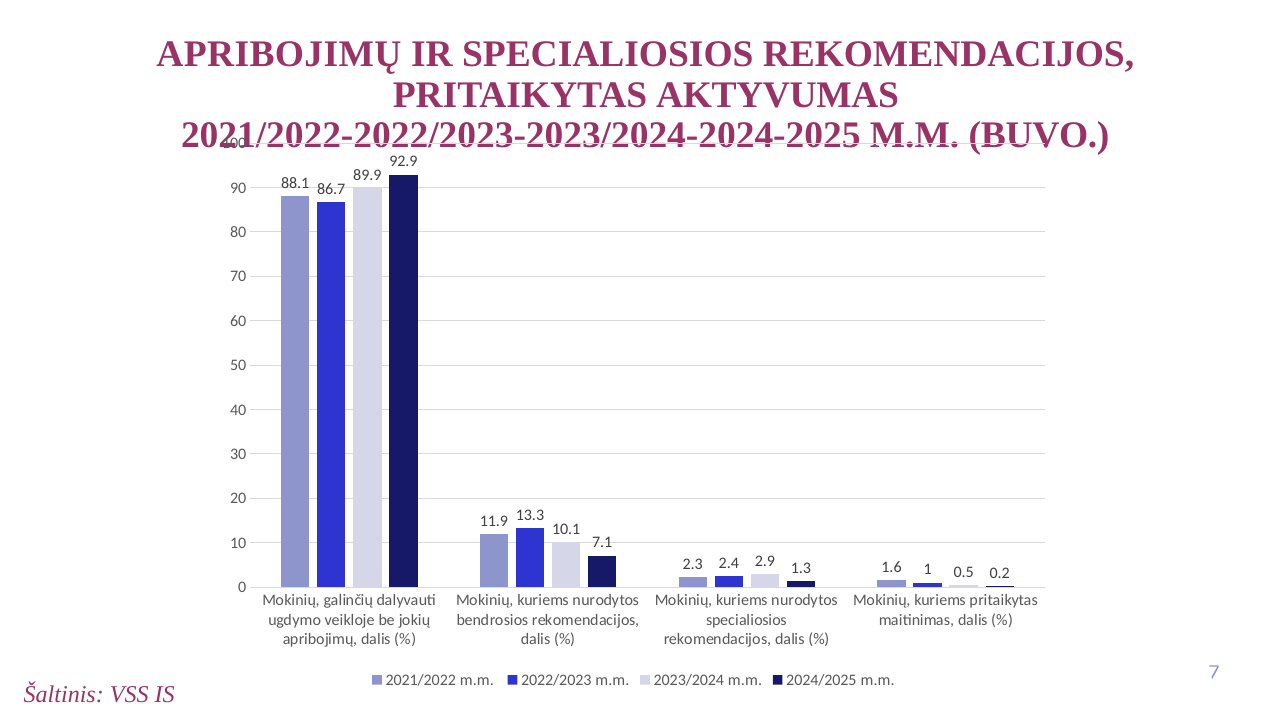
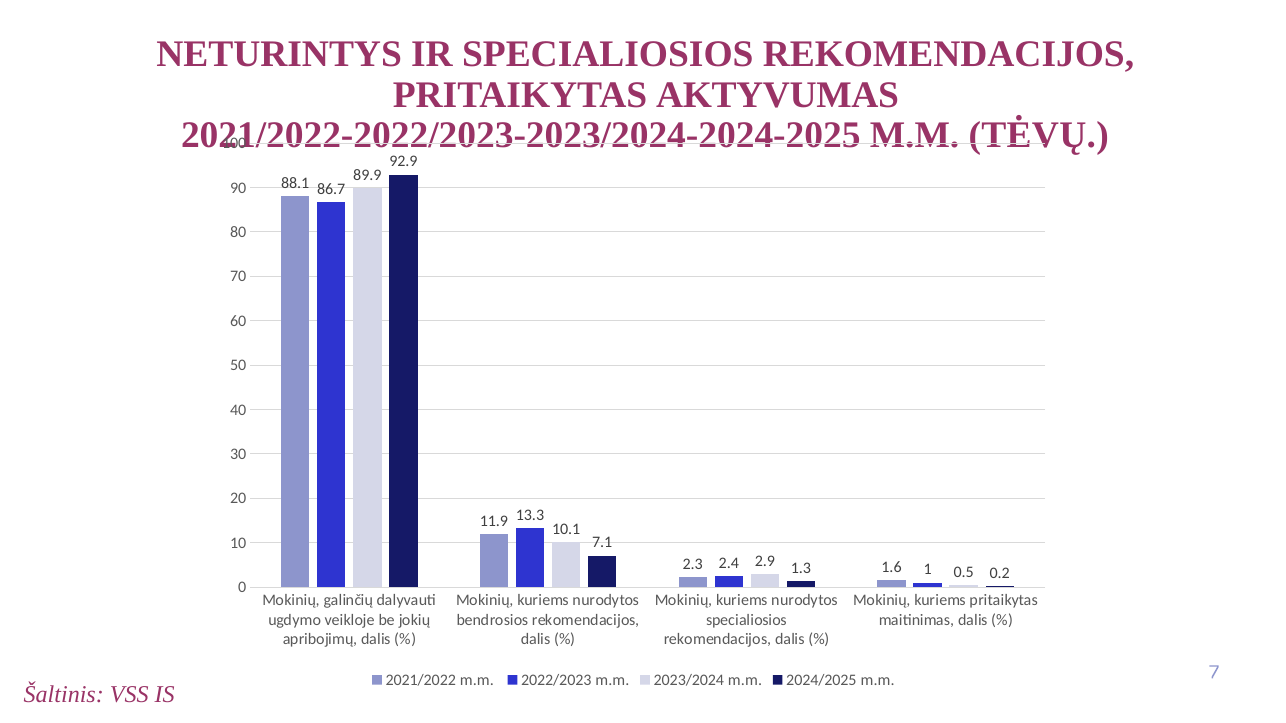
APRIBOJIMŲ at (279, 54): APRIBOJIMŲ -> NETURINTYS
BUVO: BUVO -> TĖVŲ
